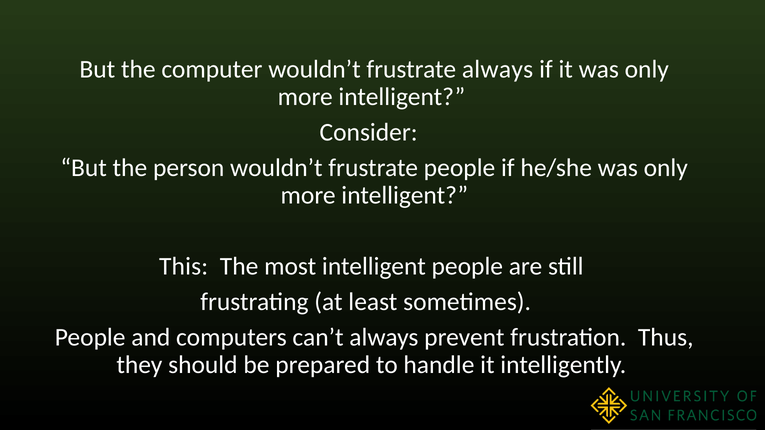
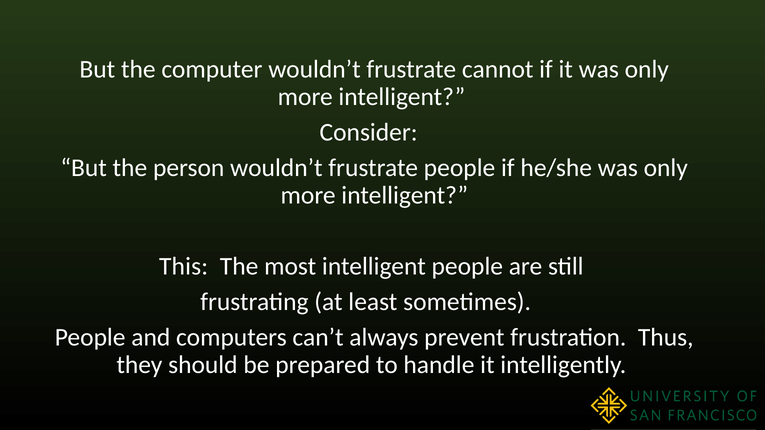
frustrate always: always -> cannot
